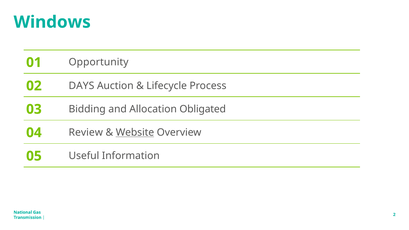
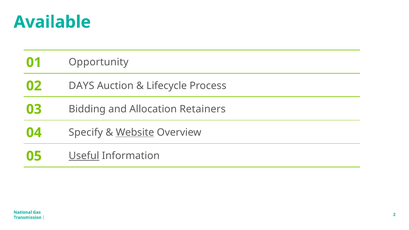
Windows: Windows -> Available
Obligated: Obligated -> Retainers
Review: Review -> Specify
Useful underline: none -> present
